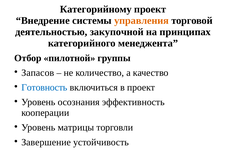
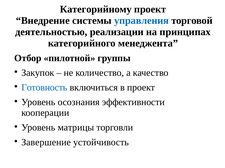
управления colour: orange -> blue
закупочной: закупочной -> реализации
Запасов: Запасов -> Закупок
эффективность: эффективность -> эффективности
